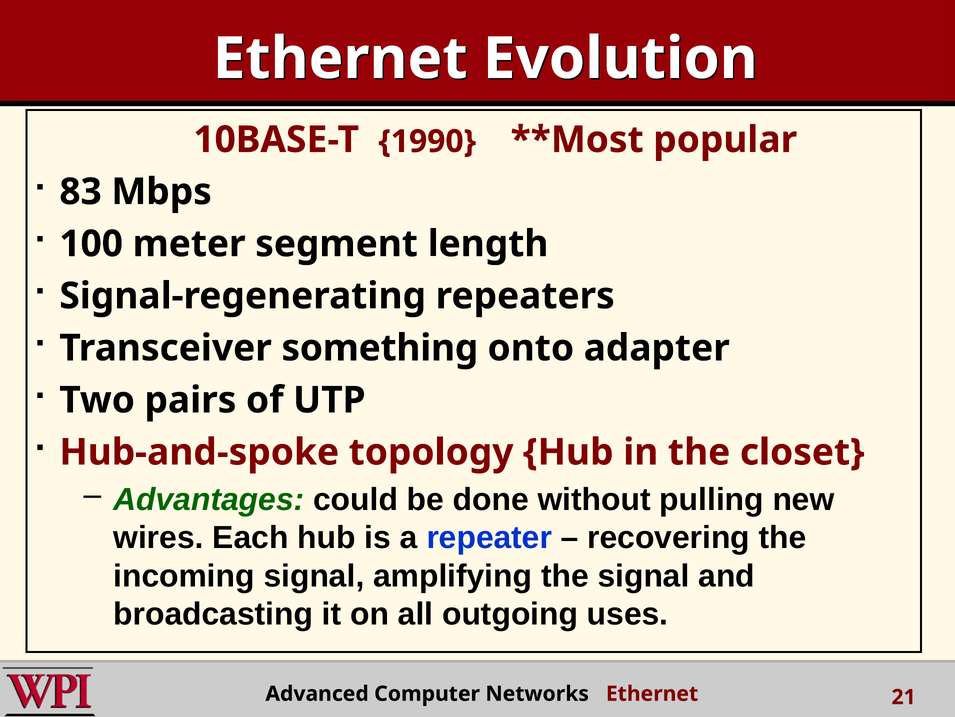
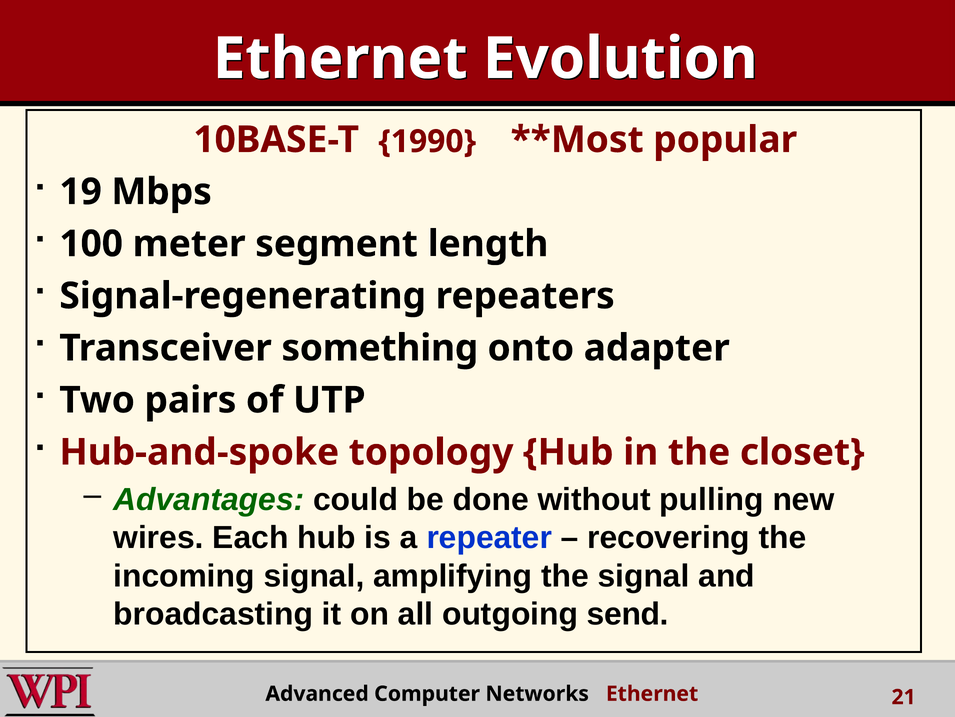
83: 83 -> 19
uses: uses -> send
